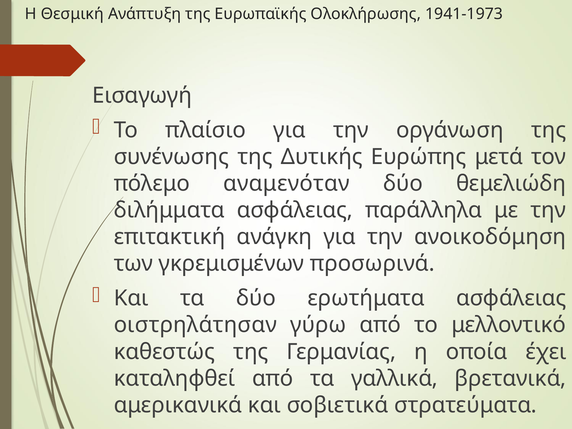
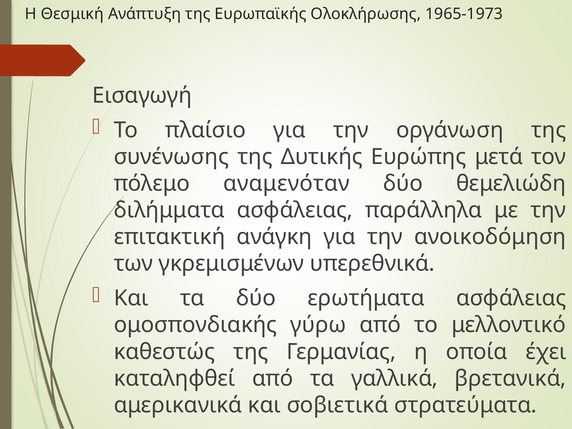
1941-1973: 1941-1973 -> 1965-1973
προσωρινά: προσωρινά -> υπερεθνικά
οιστρηλάτησαν: οιστρηλάτησαν -> ομοσπονδιακής
